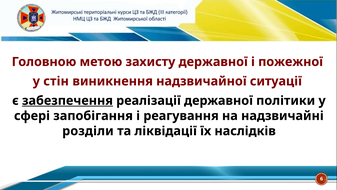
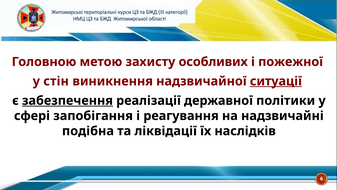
захисту державної: державної -> особливих
ситуації underline: none -> present
розділи: розділи -> подібна
